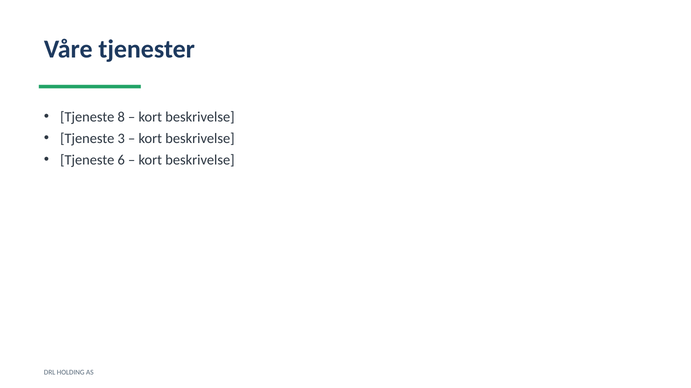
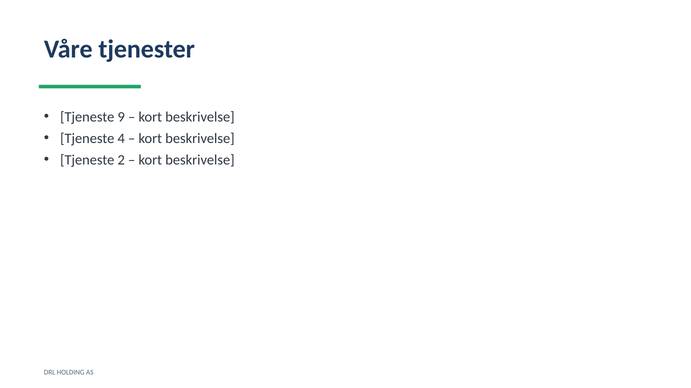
8: 8 -> 9
3: 3 -> 4
6: 6 -> 2
